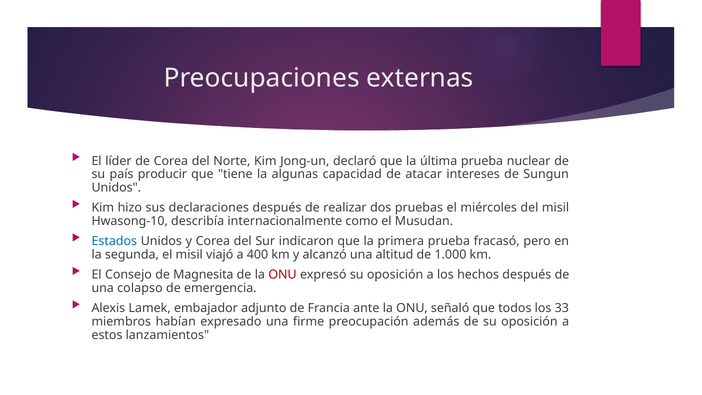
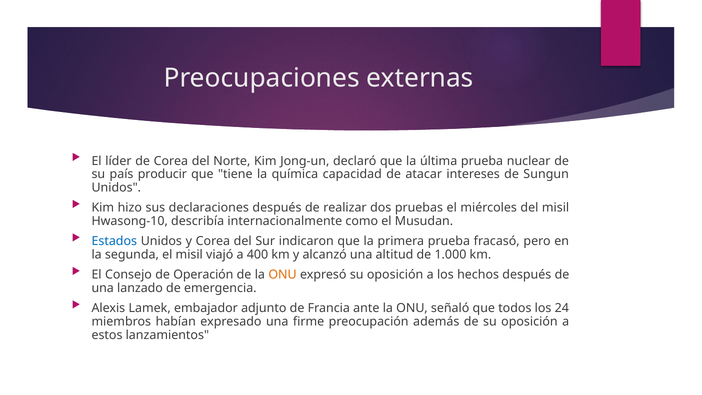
algunas: algunas -> química
Magnesita: Magnesita -> Operación
ONU at (283, 275) colour: red -> orange
colapso: colapso -> lanzado
33: 33 -> 24
